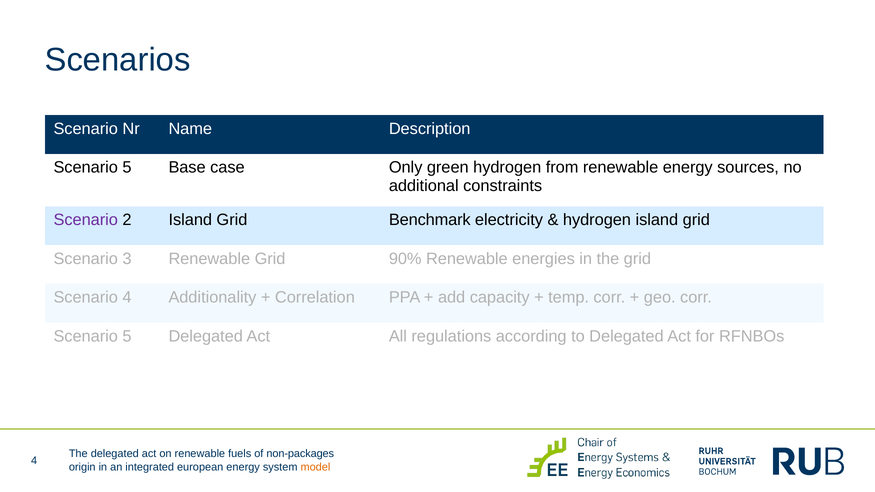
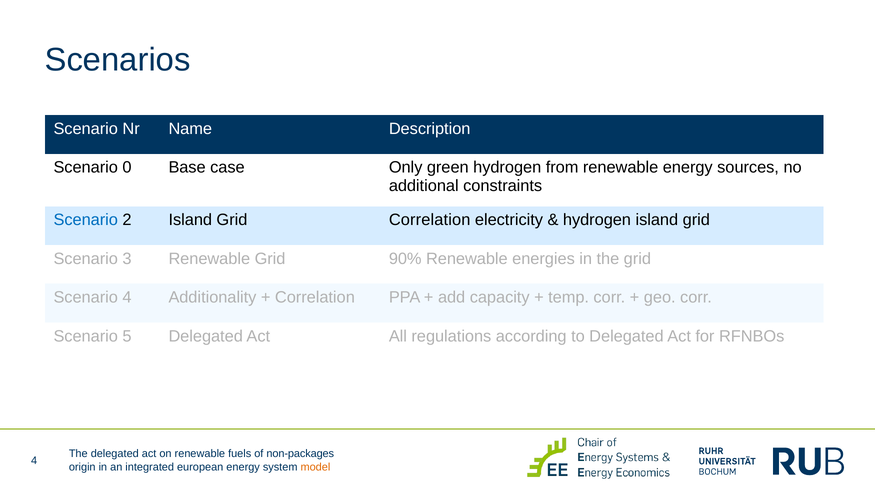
5 at (127, 168): 5 -> 0
Scenario at (86, 220) colour: purple -> blue
Grid Benchmark: Benchmark -> Correlation
